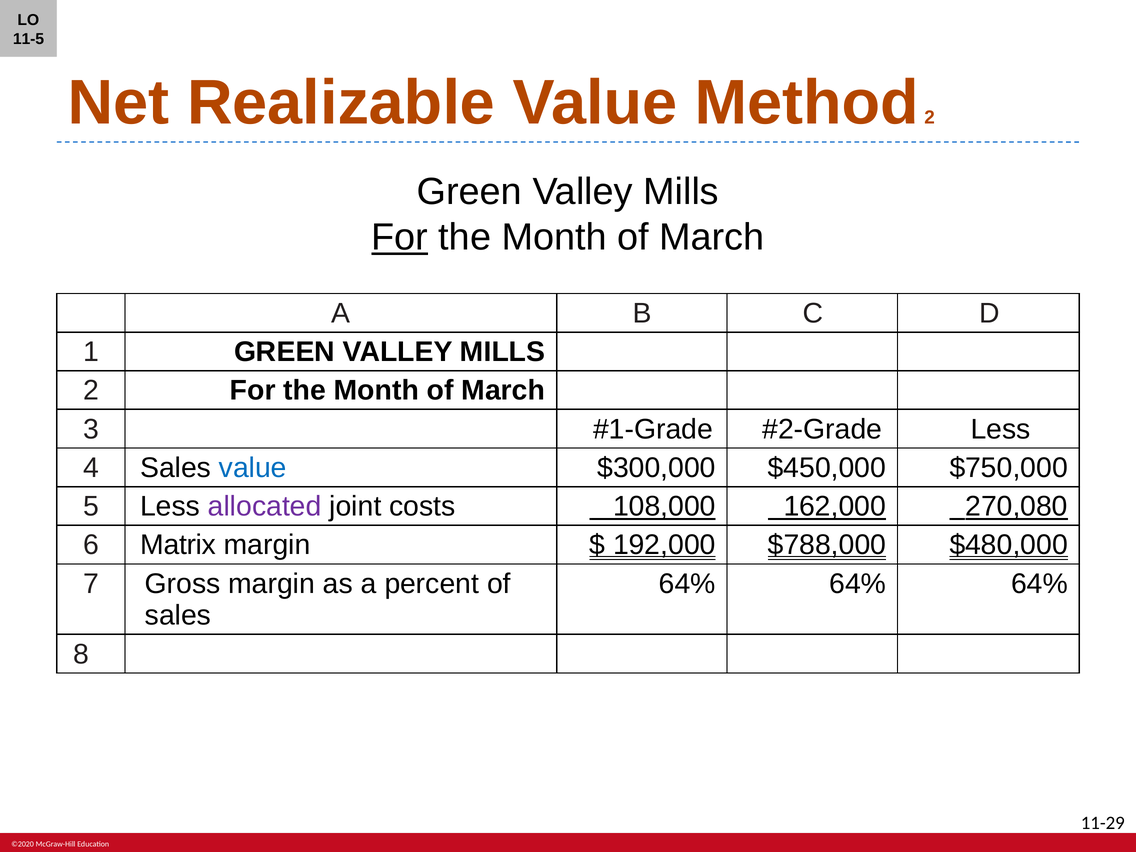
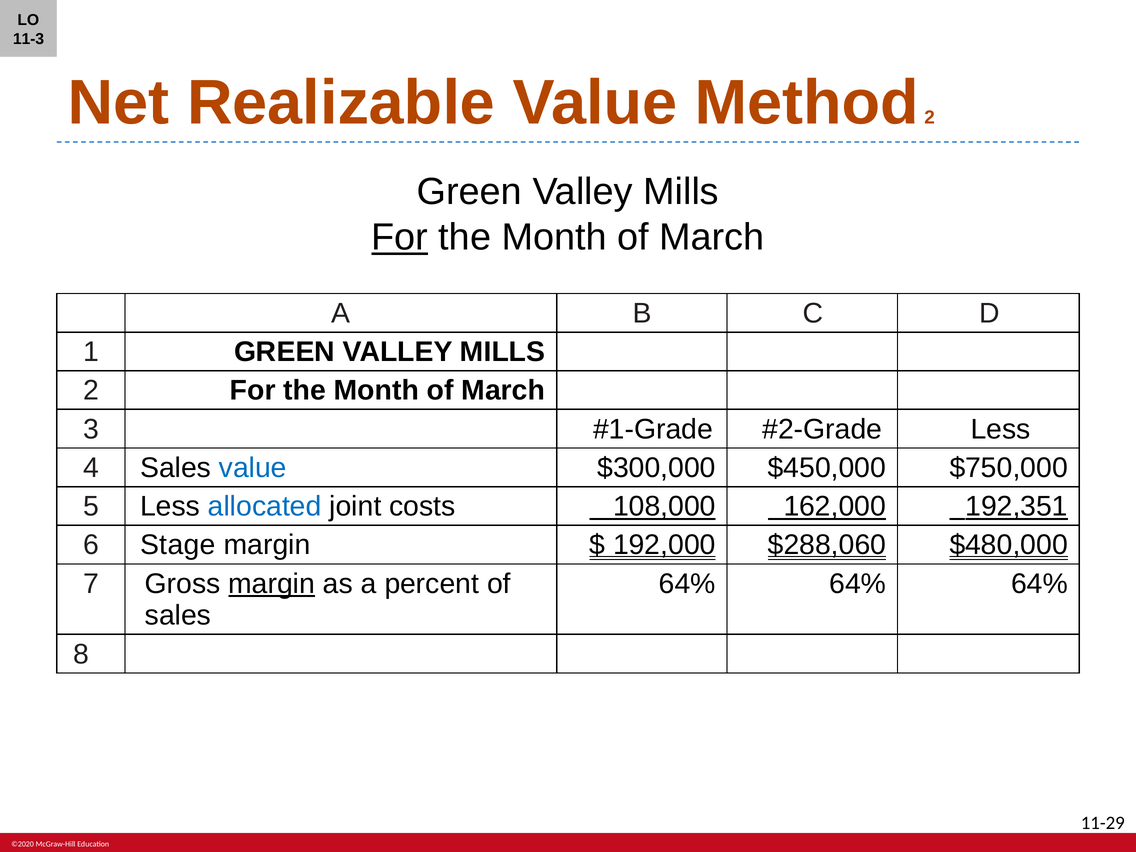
11-5: 11-5 -> 11-3
allocated colour: purple -> blue
270,080: 270,080 -> 192,351
Matrix: Matrix -> Stage
$788,000: $788,000 -> $288,060
margin at (272, 584) underline: none -> present
